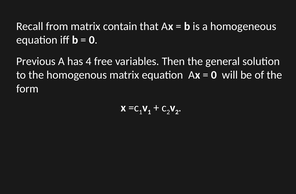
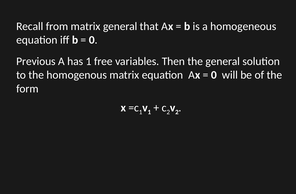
matrix contain: contain -> general
has 4: 4 -> 1
